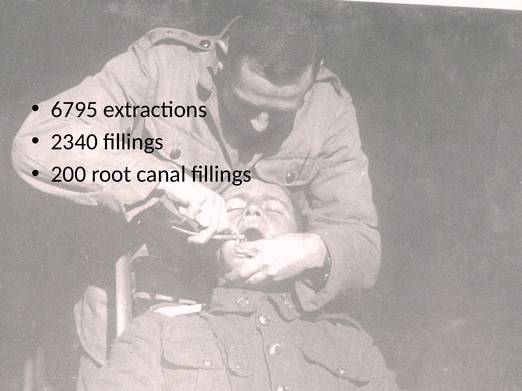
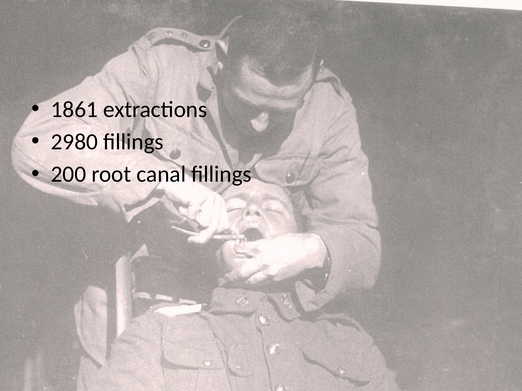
6795: 6795 -> 1861
2340: 2340 -> 2980
